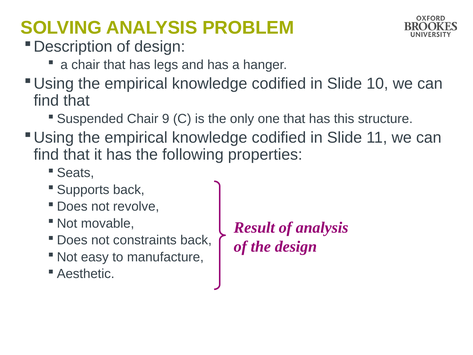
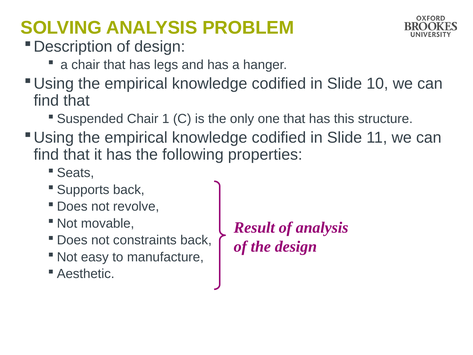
9: 9 -> 1
